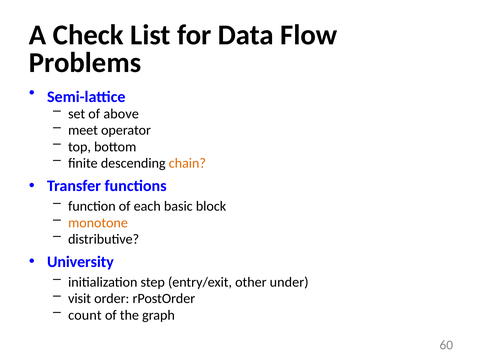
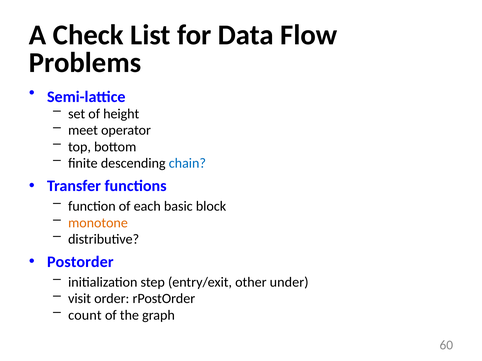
above: above -> height
chain colour: orange -> blue
University: University -> Postorder
